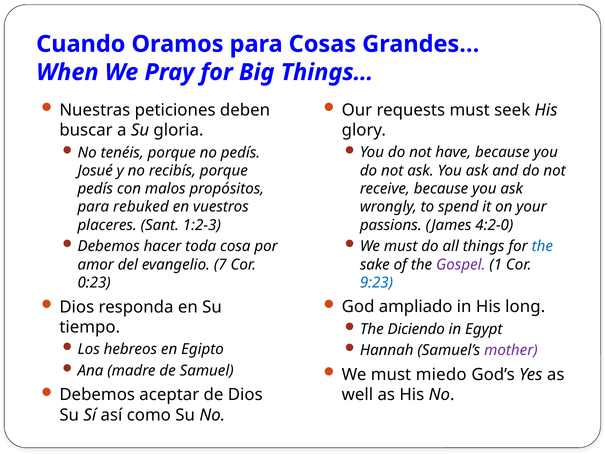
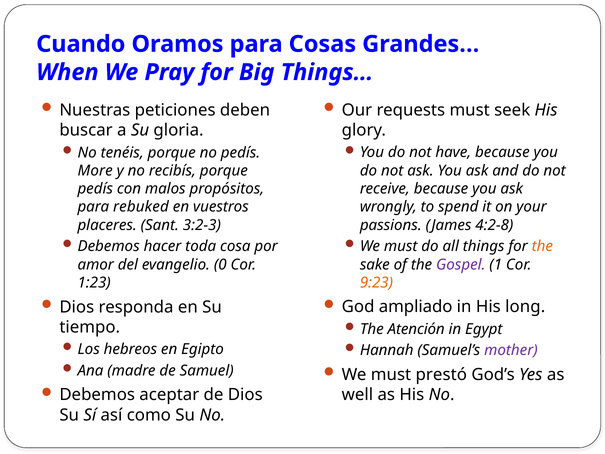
Josué: Josué -> More
4:2-0: 4:2-0 -> 4:2-8
1:2-3: 1:2-3 -> 3:2-3
the at (542, 246) colour: blue -> orange
7: 7 -> 0
9:23 colour: blue -> orange
0:23: 0:23 -> 1:23
Diciendo: Diciendo -> Atención
miedo: miedo -> prestó
